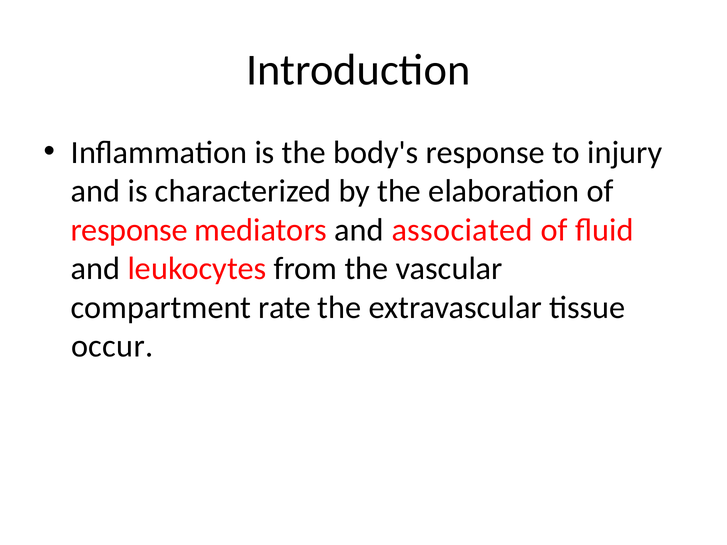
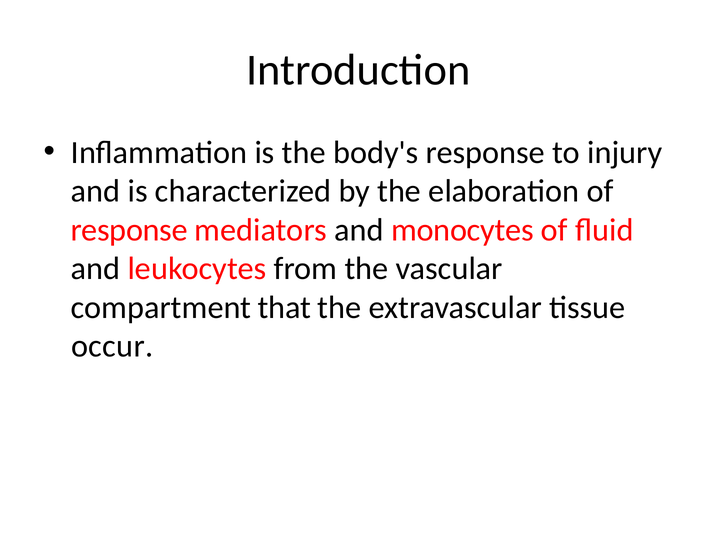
associated: associated -> monocytes
rate: rate -> that
